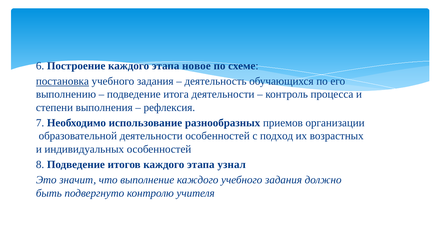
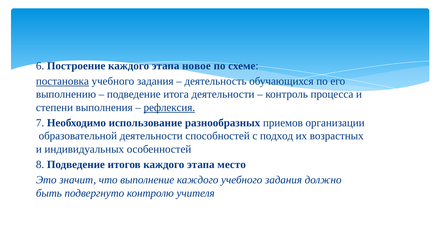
рефлексия underline: none -> present
деятельности особенностей: особенностей -> способностей
узнал: узнал -> место
